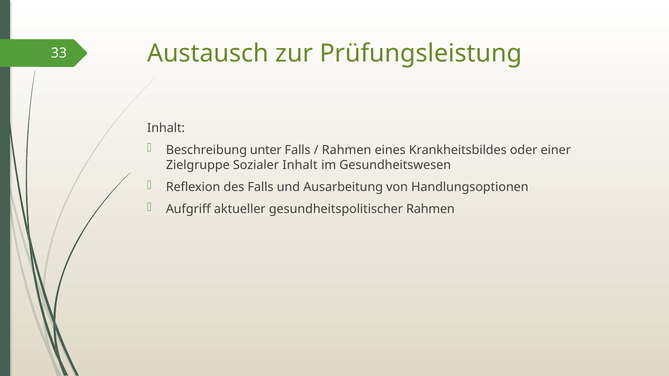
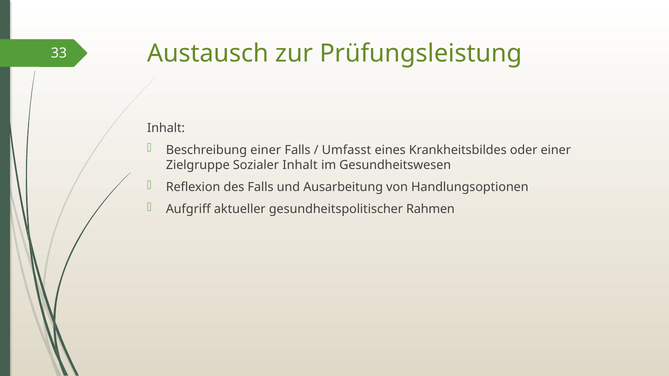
Beschreibung unter: unter -> einer
Rahmen at (347, 150): Rahmen -> Umfasst
